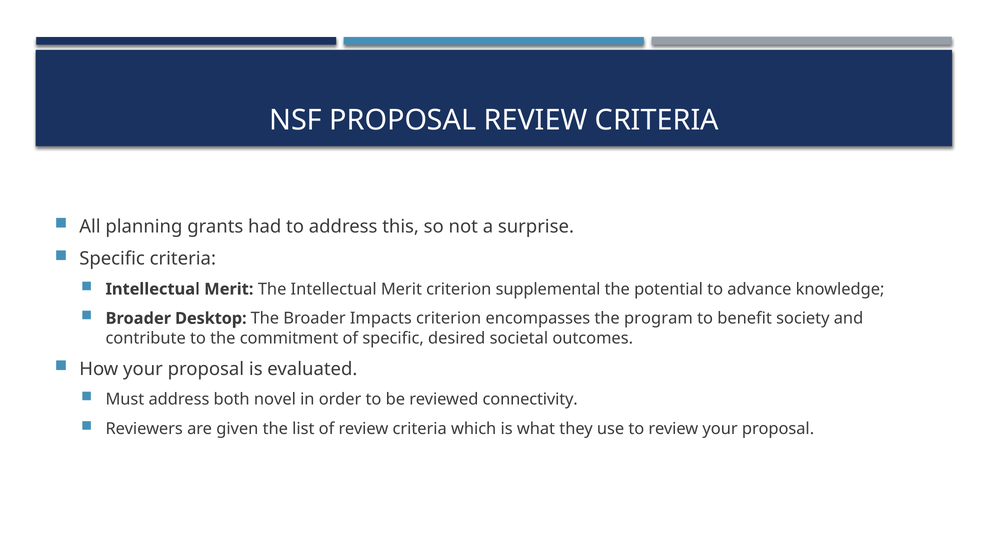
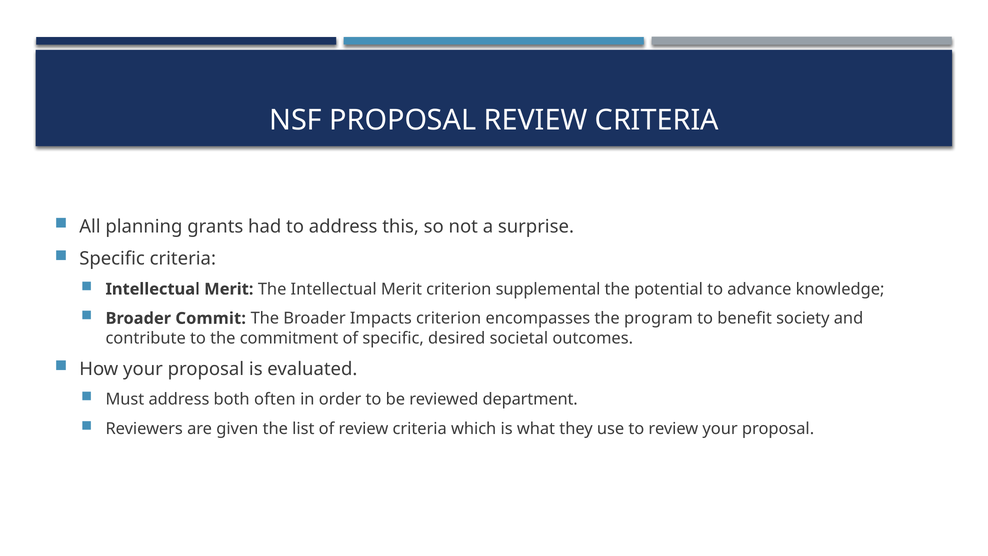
Desktop: Desktop -> Commit
novel: novel -> often
connectivity: connectivity -> department
